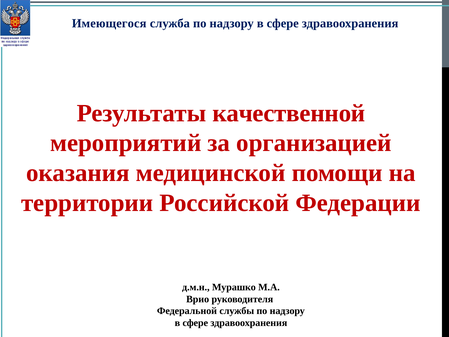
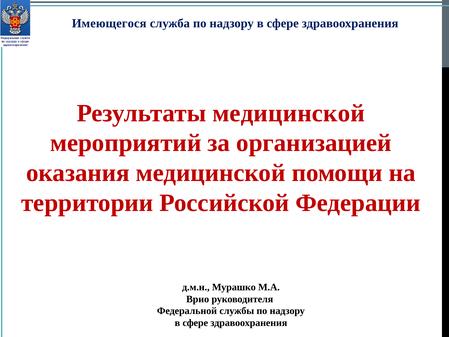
Результаты качественной: качественной -> медицинской
